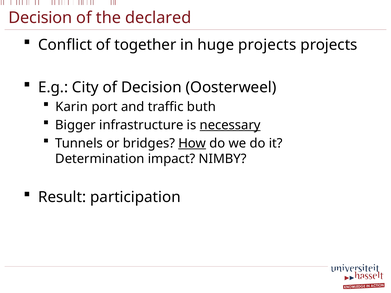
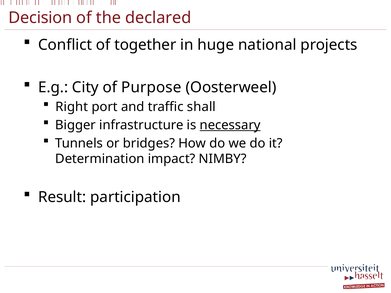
huge projects: projects -> national
of Decision: Decision -> Purpose
Karin: Karin -> Right
buth: buth -> shall
How underline: present -> none
